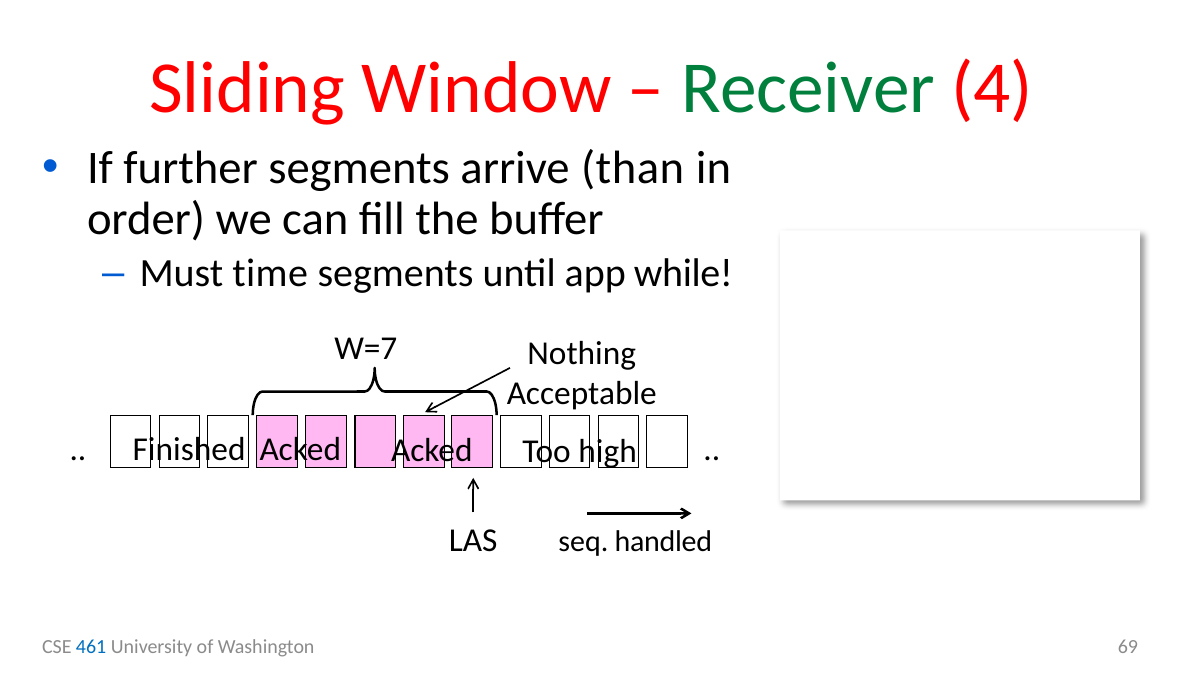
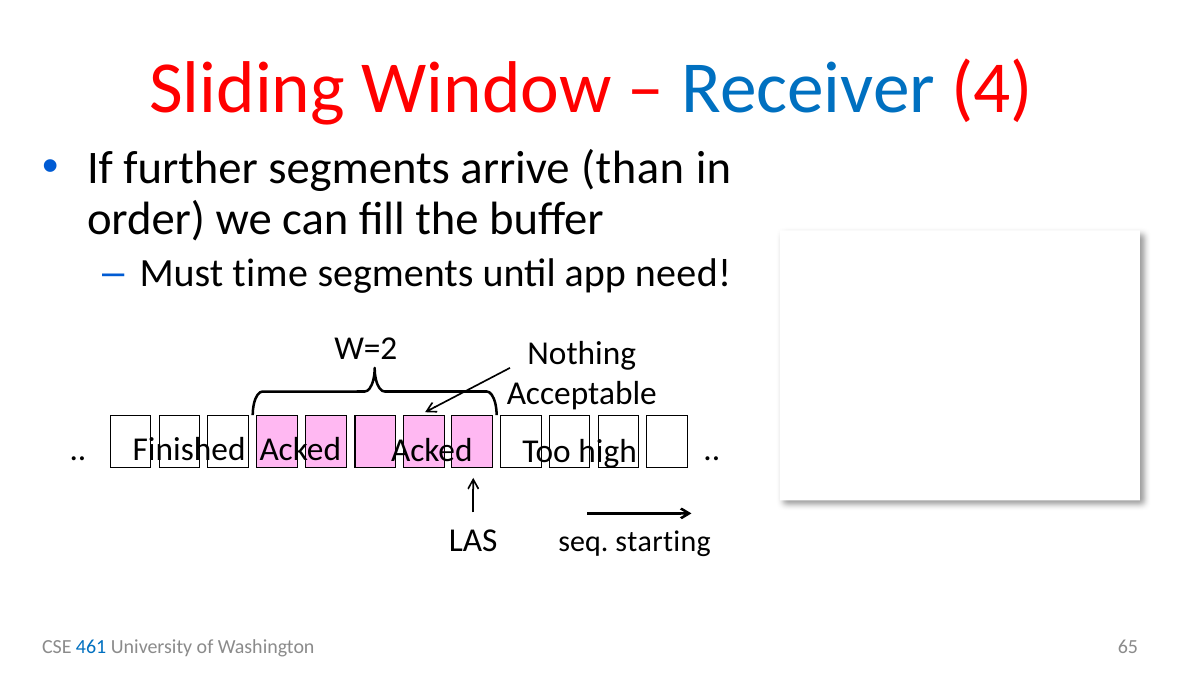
Receiver colour: green -> blue
while: while -> need
W=7: W=7 -> W=2
handled: handled -> starting
69: 69 -> 65
